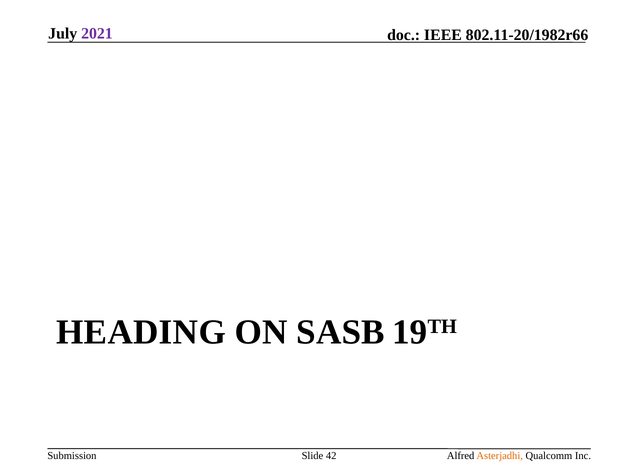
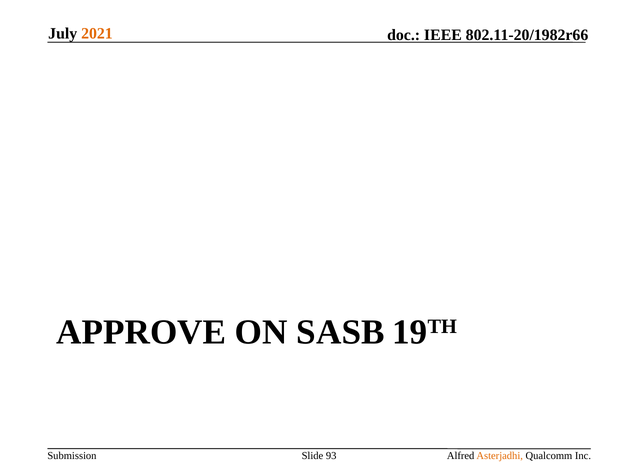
2021 colour: purple -> orange
HEADING: HEADING -> APPROVE
42: 42 -> 93
